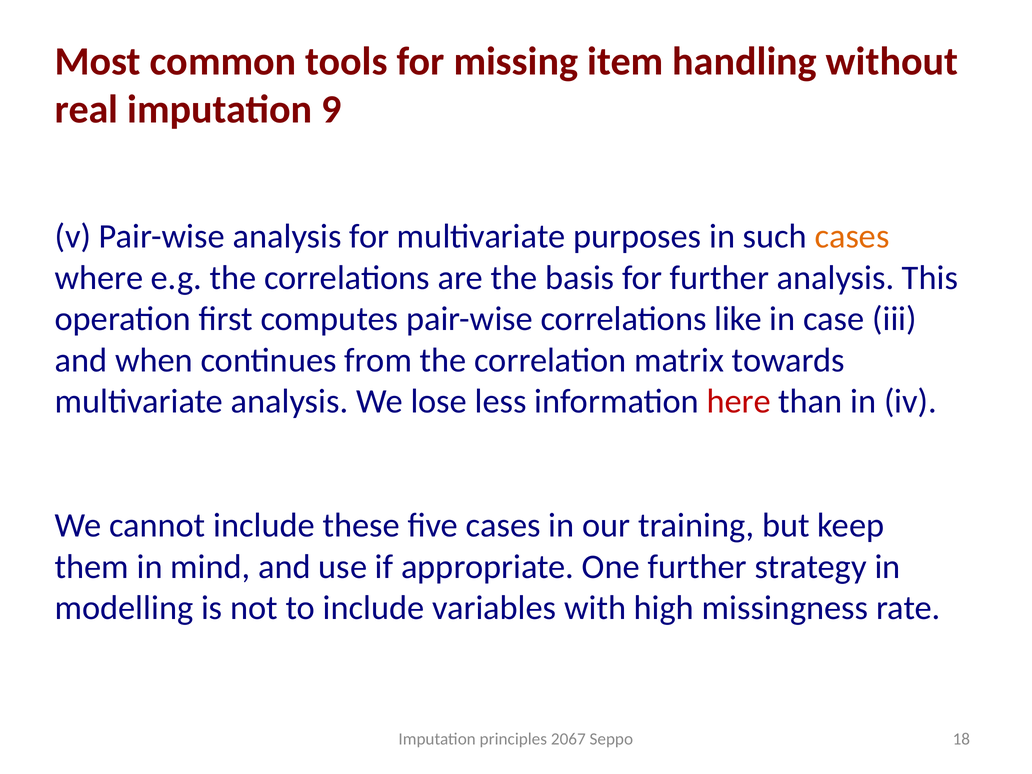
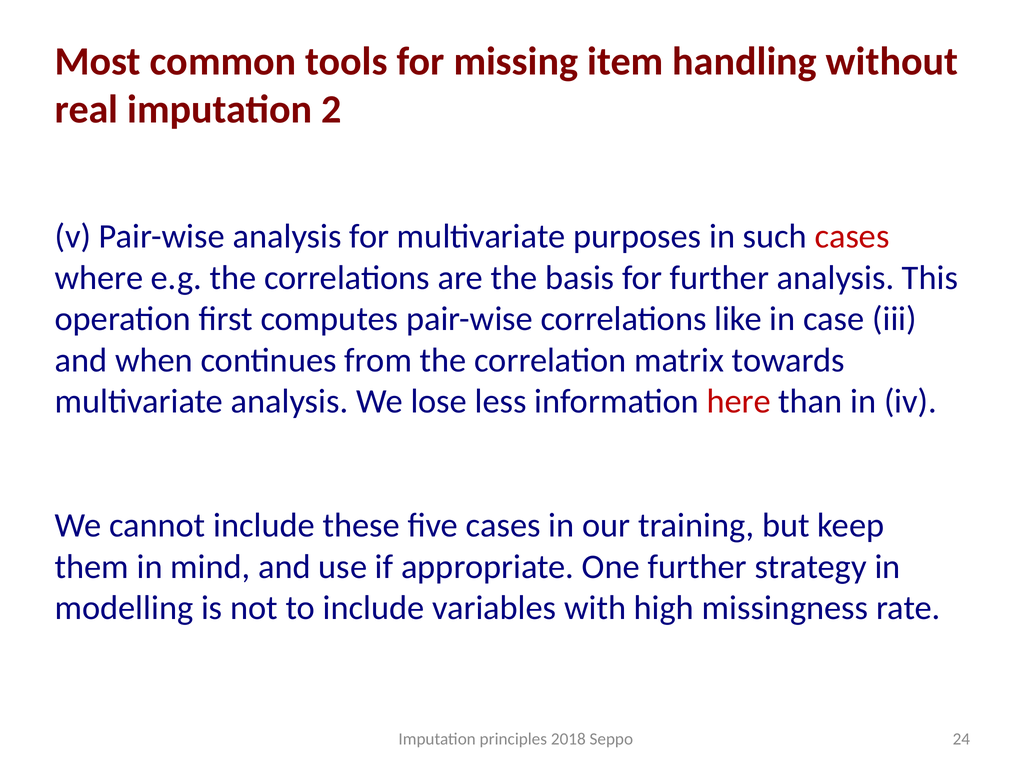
9: 9 -> 2
cases at (852, 236) colour: orange -> red
2067: 2067 -> 2018
18: 18 -> 24
